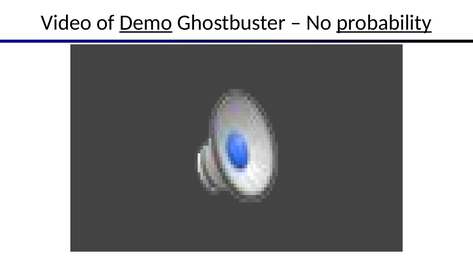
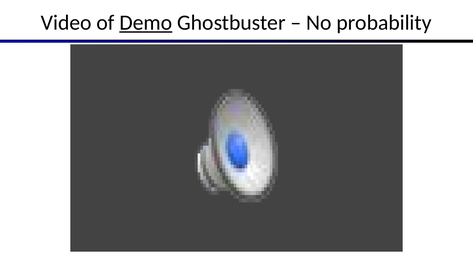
probability underline: present -> none
